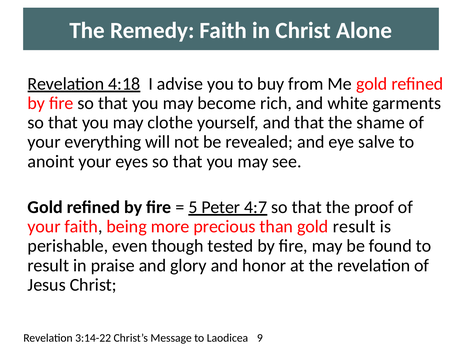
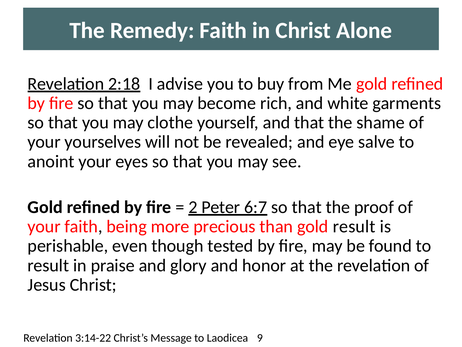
4:18: 4:18 -> 2:18
everything: everything -> yourselves
5: 5 -> 2
4:7: 4:7 -> 6:7
